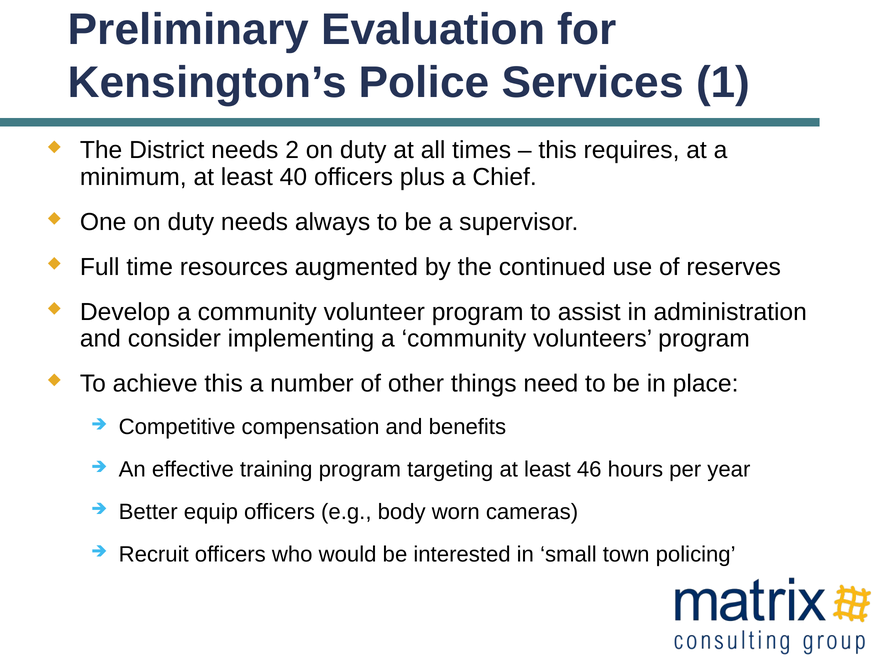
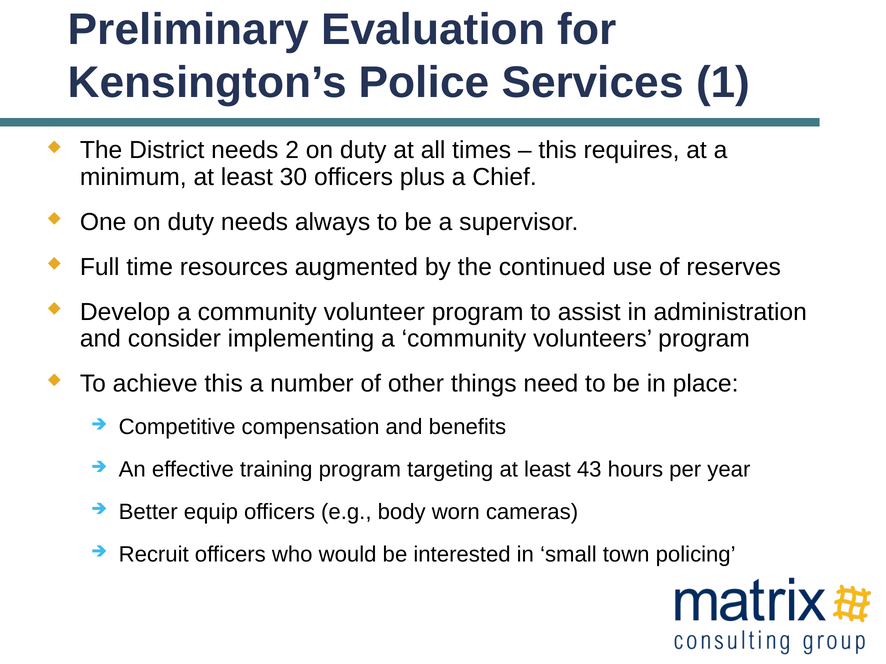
40: 40 -> 30
46: 46 -> 43
